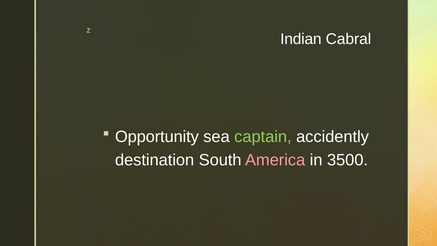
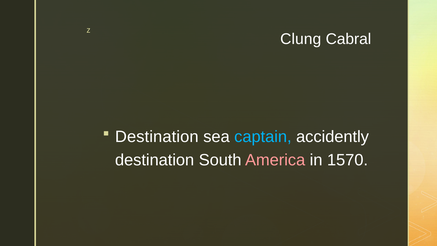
Indian: Indian -> Clung
Opportunity at (157, 137): Opportunity -> Destination
captain colour: light green -> light blue
3500: 3500 -> 1570
